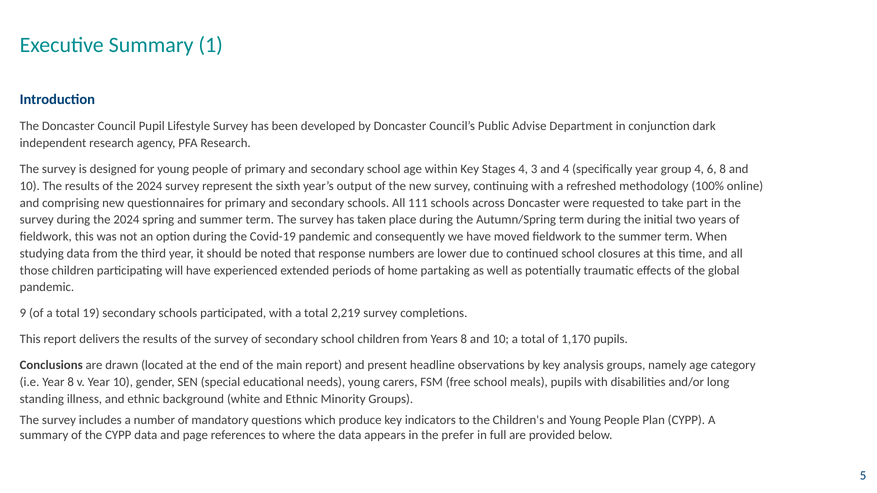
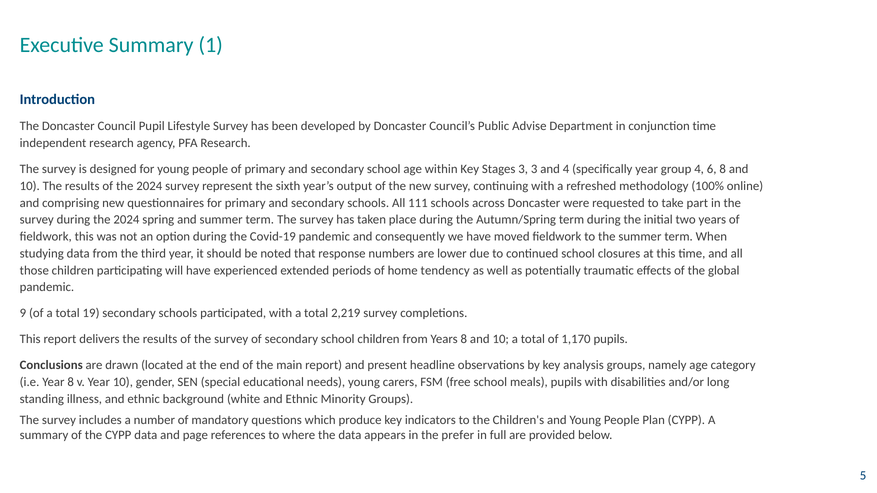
conjunction dark: dark -> time
Stages 4: 4 -> 3
partaking: partaking -> tendency
